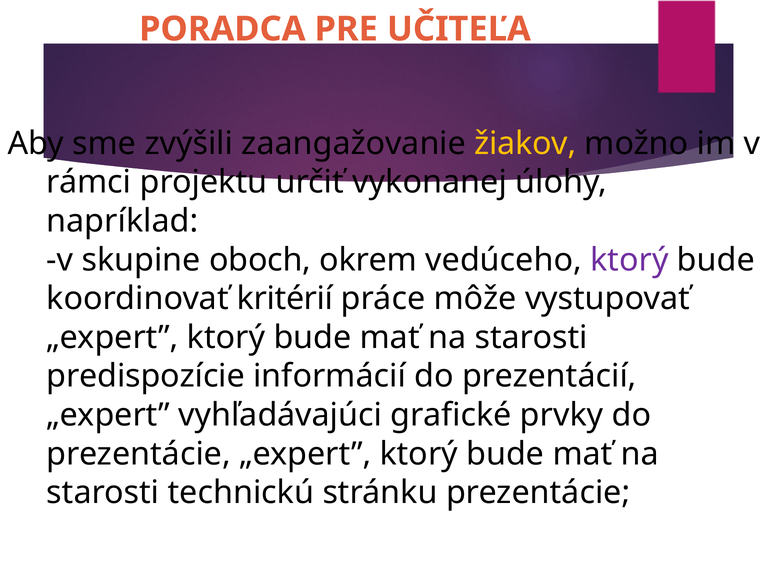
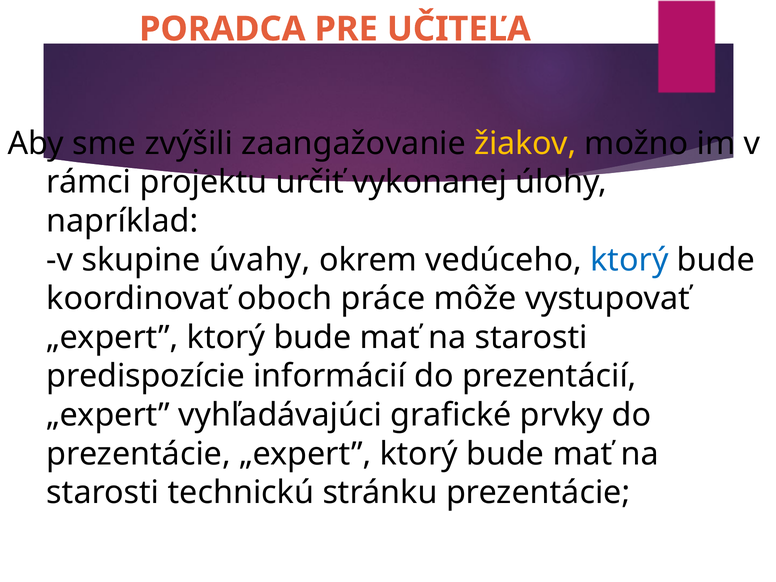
oboch: oboch -> úvahy
ktorý at (629, 260) colour: purple -> blue
kritérií: kritérií -> oboch
